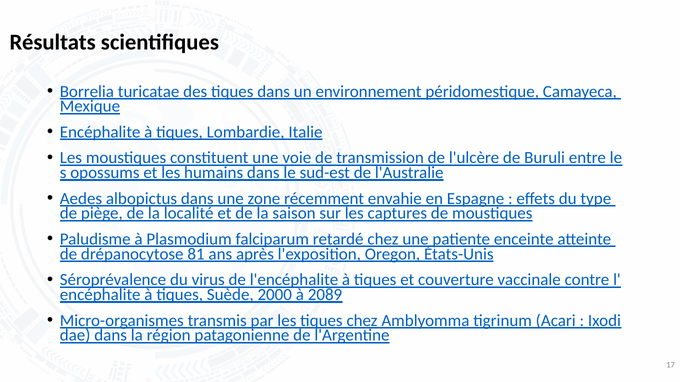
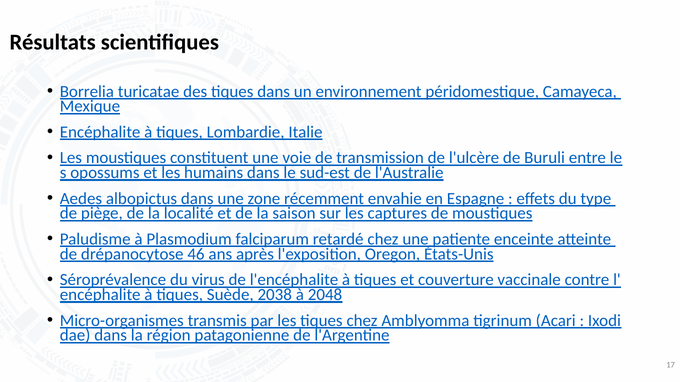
81: 81 -> 46
2000: 2000 -> 2038
2089: 2089 -> 2048
